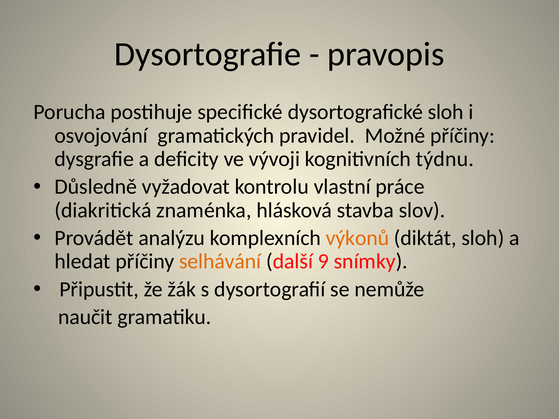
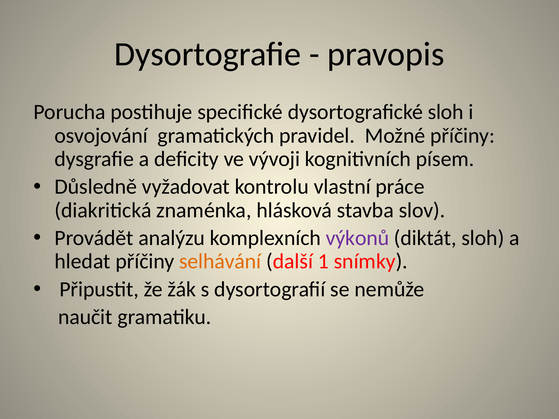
týdnu: týdnu -> písem
výkonů colour: orange -> purple
9: 9 -> 1
